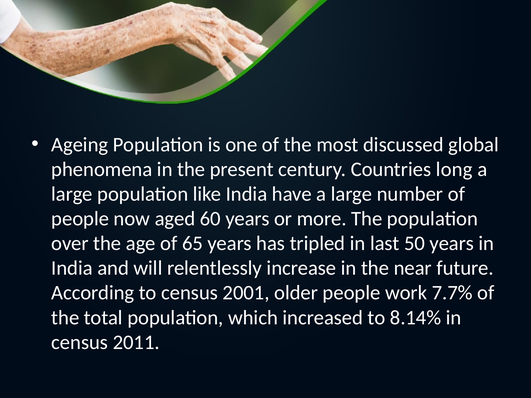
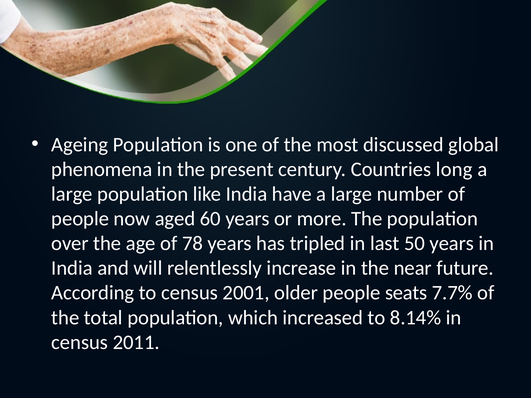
65: 65 -> 78
work: work -> seats
